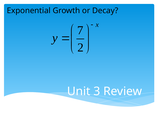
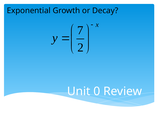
3: 3 -> 0
